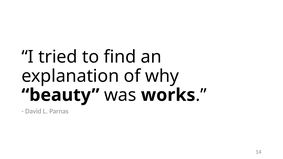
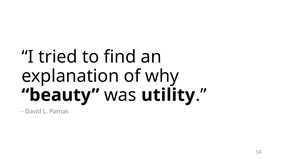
works: works -> utility
